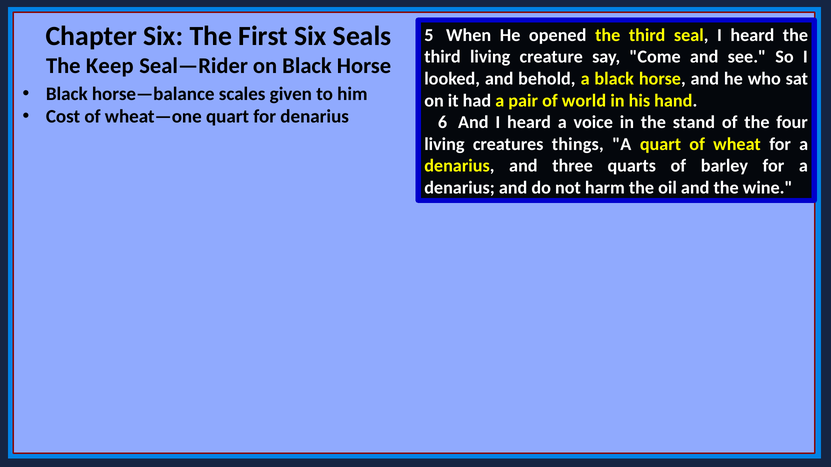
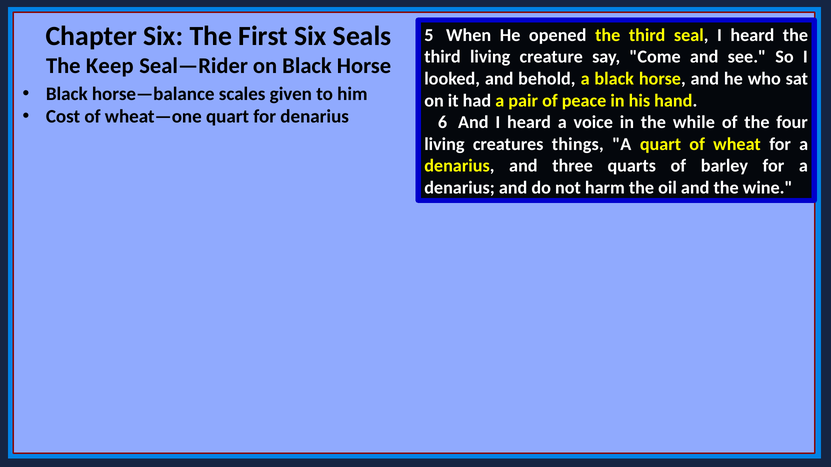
world: world -> peace
stand: stand -> while
